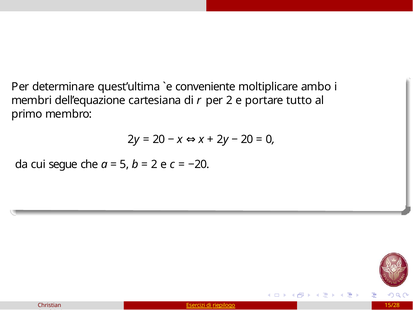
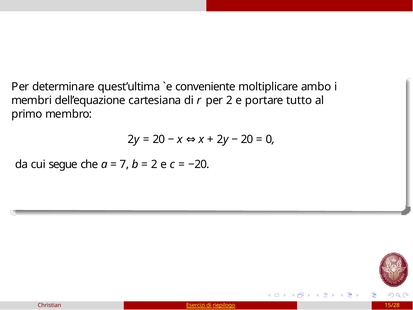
5: 5 -> 7
